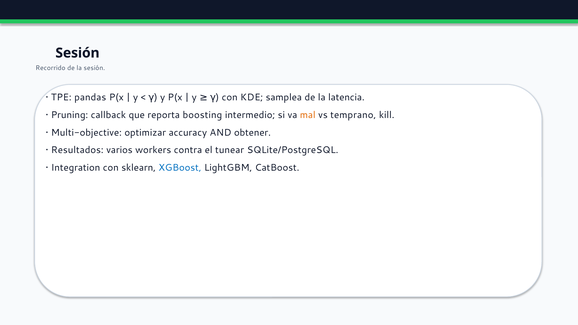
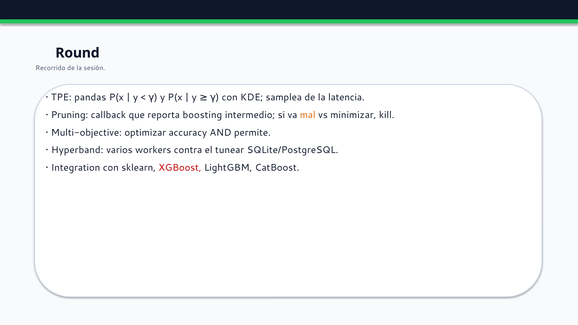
Sesión at (77, 53): Sesión -> Round
temprano: temprano -> minimizar
obtener: obtener -> permite
Resultados: Resultados -> Hyperband
XGBoost colour: blue -> red
